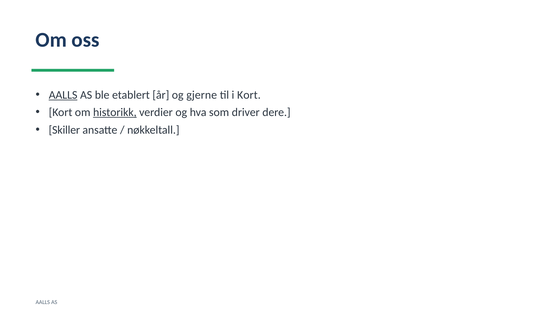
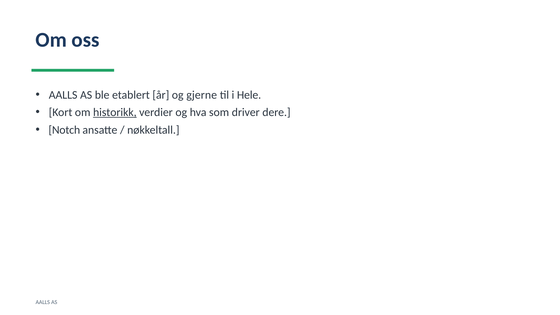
AALLS at (63, 95) underline: present -> none
i Kort: Kort -> Hele
Skiller: Skiller -> Notch
